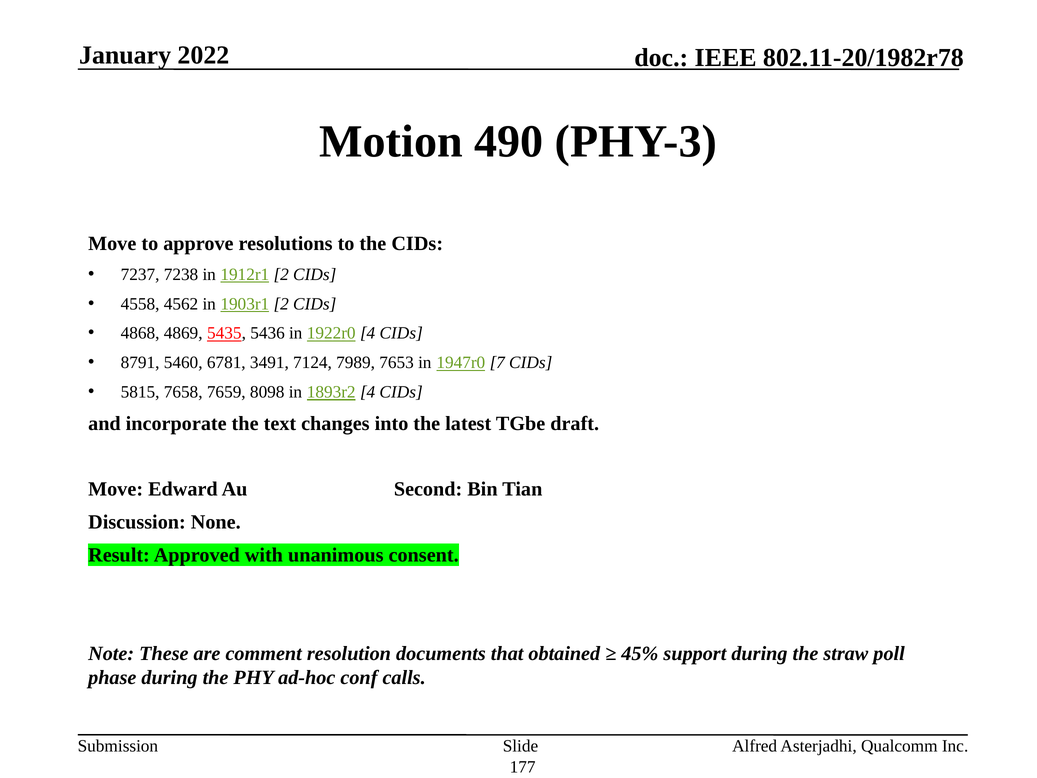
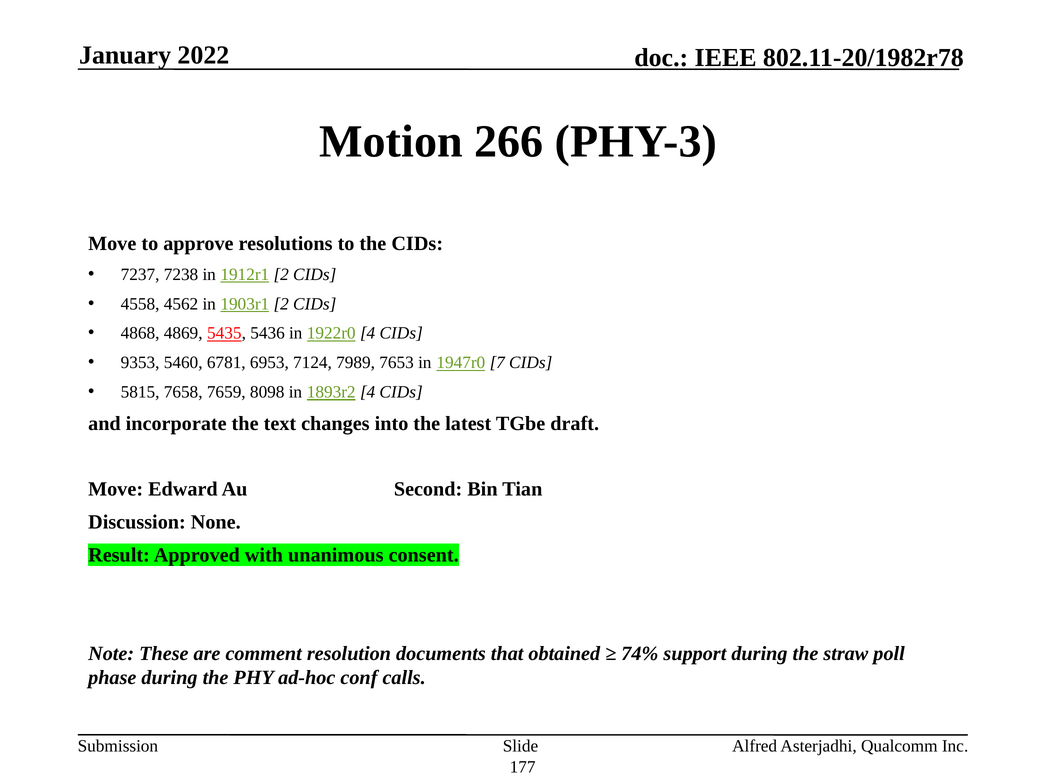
490: 490 -> 266
8791: 8791 -> 9353
3491: 3491 -> 6953
45%: 45% -> 74%
